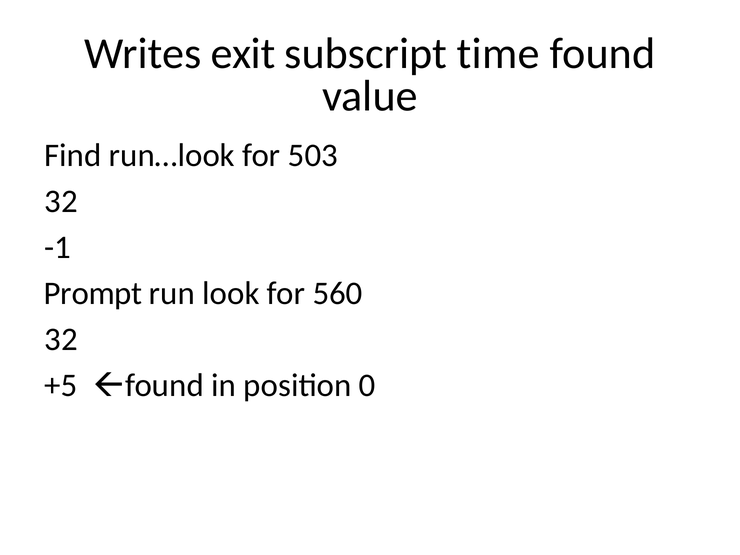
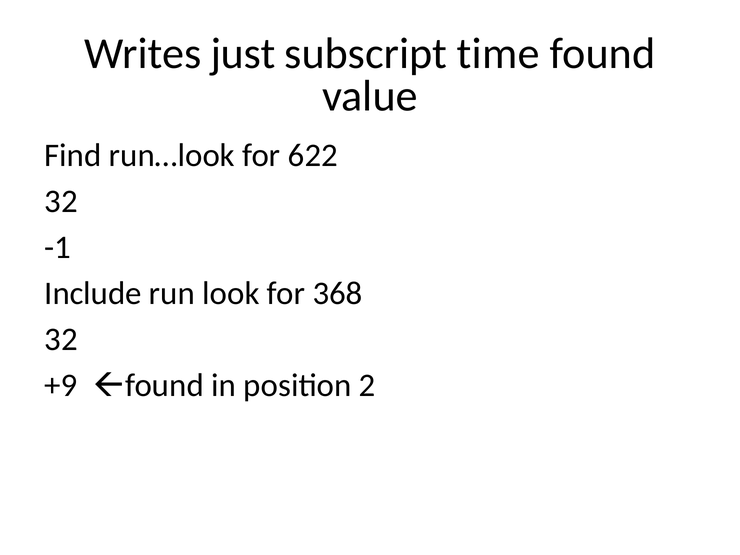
exit: exit -> just
503: 503 -> 622
Prompt: Prompt -> Include
560: 560 -> 368
+5: +5 -> +9
0: 0 -> 2
